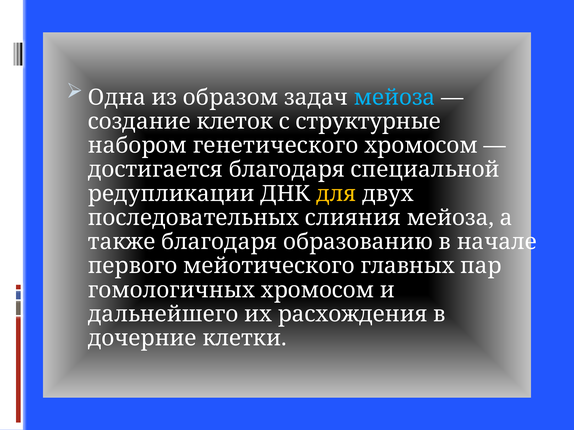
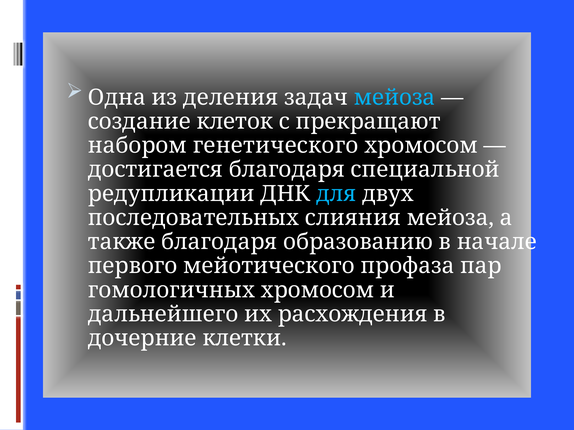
образом: образом -> деления
структурные: структурные -> прекращают
для colour: yellow -> light blue
главных: главных -> профаза
